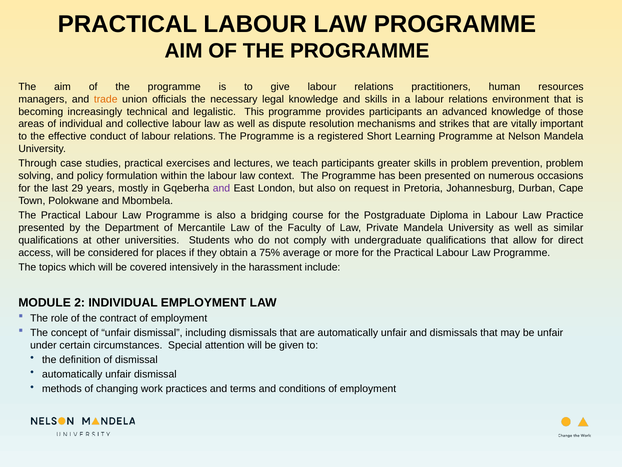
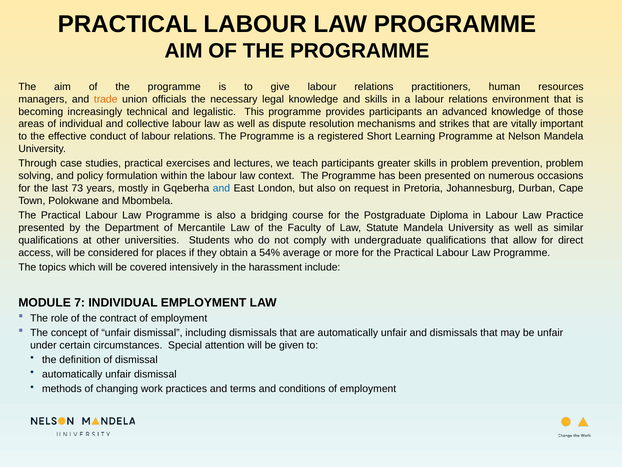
29: 29 -> 73
and at (221, 188) colour: purple -> blue
Private: Private -> Statute
75%: 75% -> 54%
2: 2 -> 7
